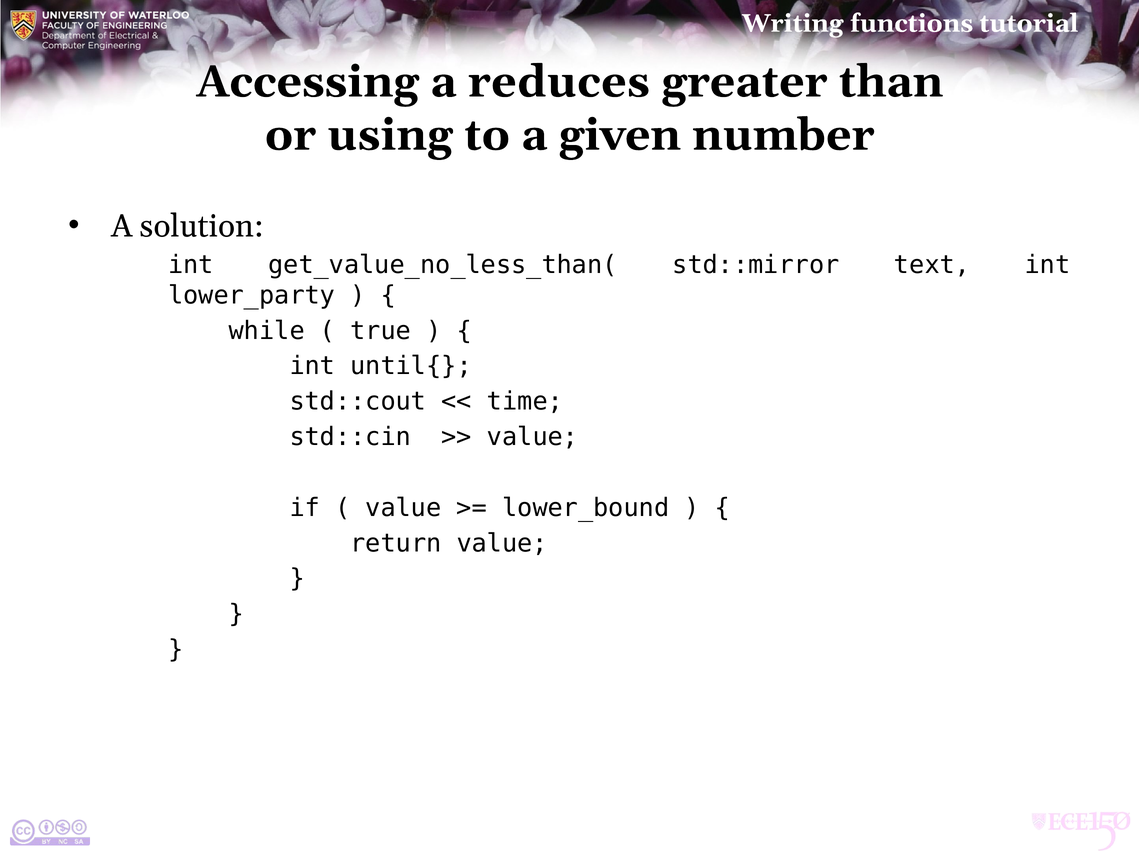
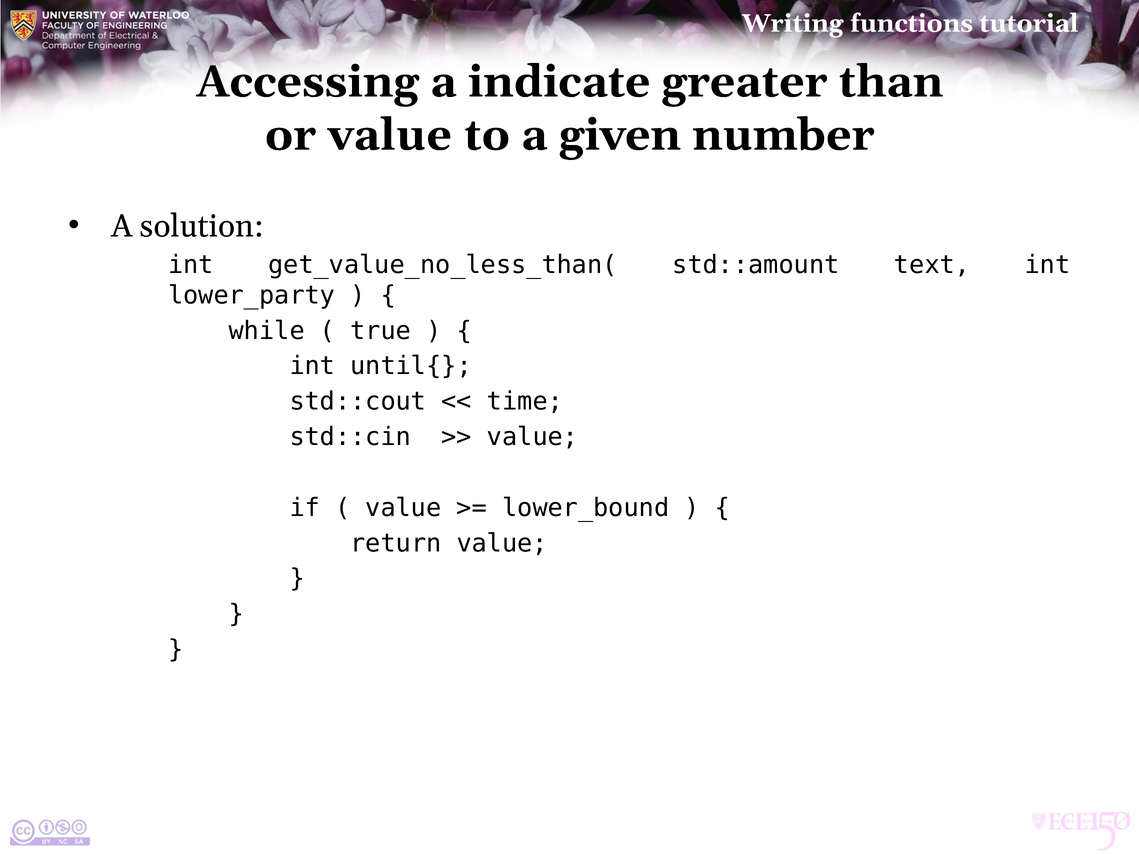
reduces: reduces -> indicate
or using: using -> value
std::mirror: std::mirror -> std::amount
